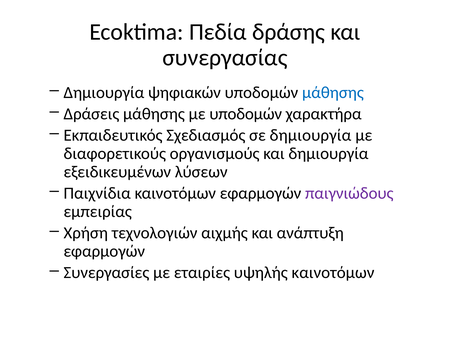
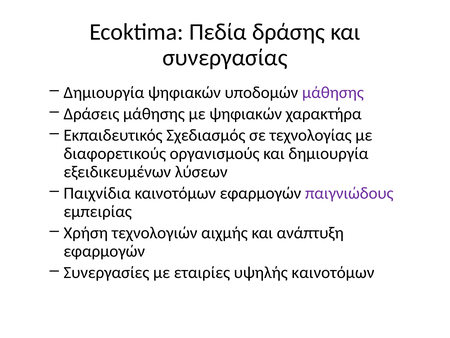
μάθησης at (333, 92) colour: blue -> purple
με υποδομών: υποδομών -> ψηφιακών
σε δημιουργία: δημιουργία -> τεχνολογίας
